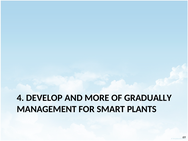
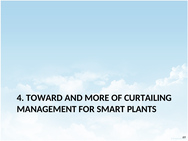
DEVELOP: DEVELOP -> TOWARD
GRADUALLY: GRADUALLY -> CURTAILING
